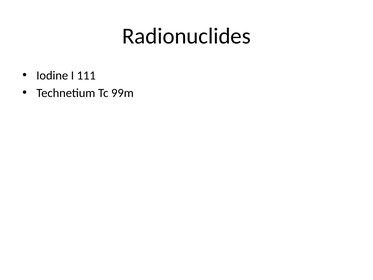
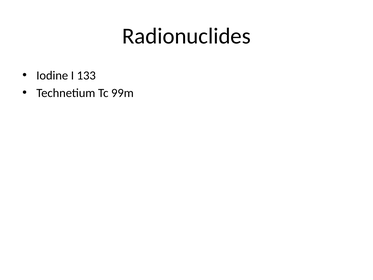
111: 111 -> 133
